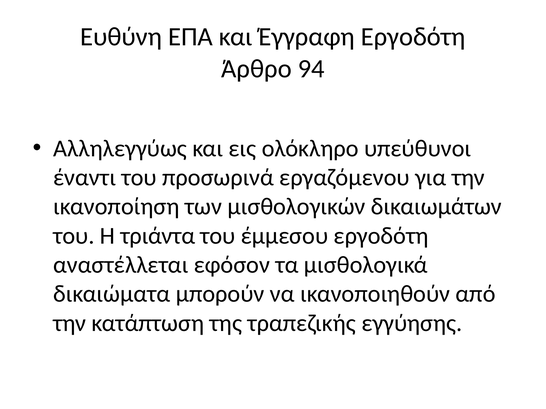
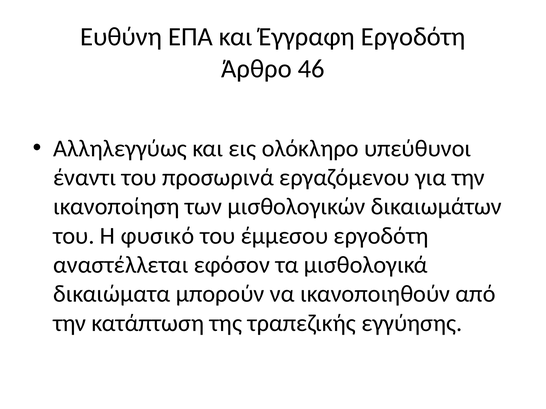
94: 94 -> 46
τριάντα: τριάντα -> φυσικό
